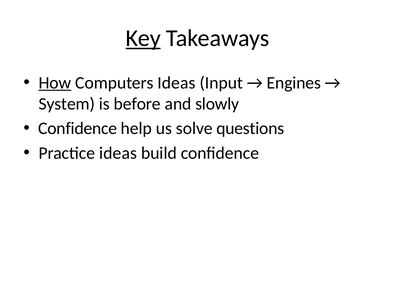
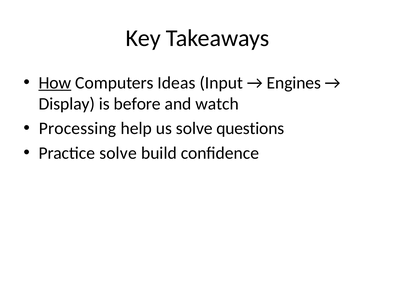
Key underline: present -> none
System: System -> Display
slowly: slowly -> watch
Confidence at (78, 129): Confidence -> Processing
Practice ideas: ideas -> solve
